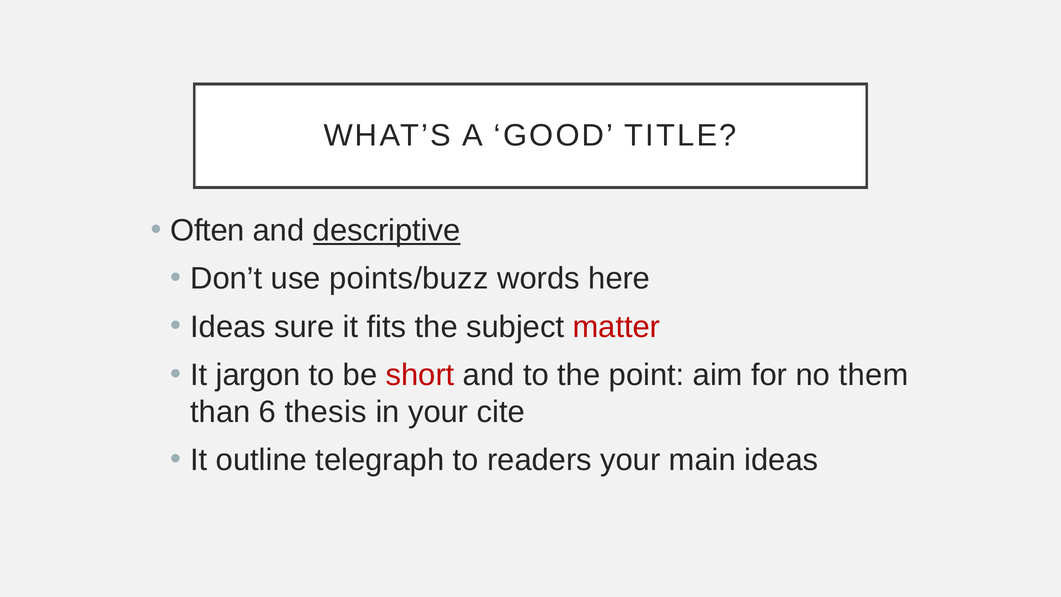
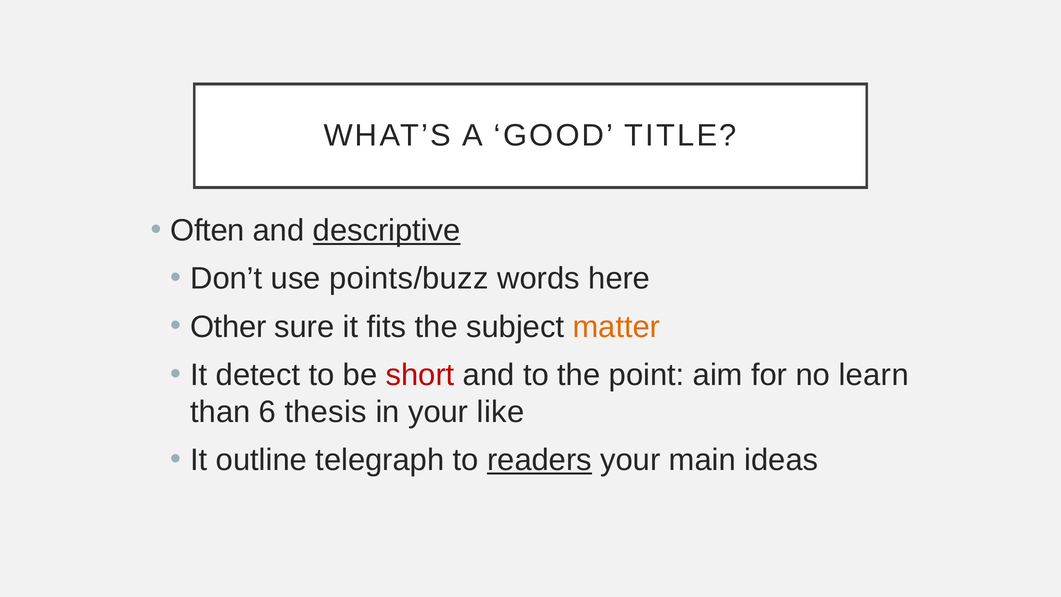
Ideas at (228, 327): Ideas -> Other
matter colour: red -> orange
jargon: jargon -> detect
them: them -> learn
cite: cite -> like
readers underline: none -> present
